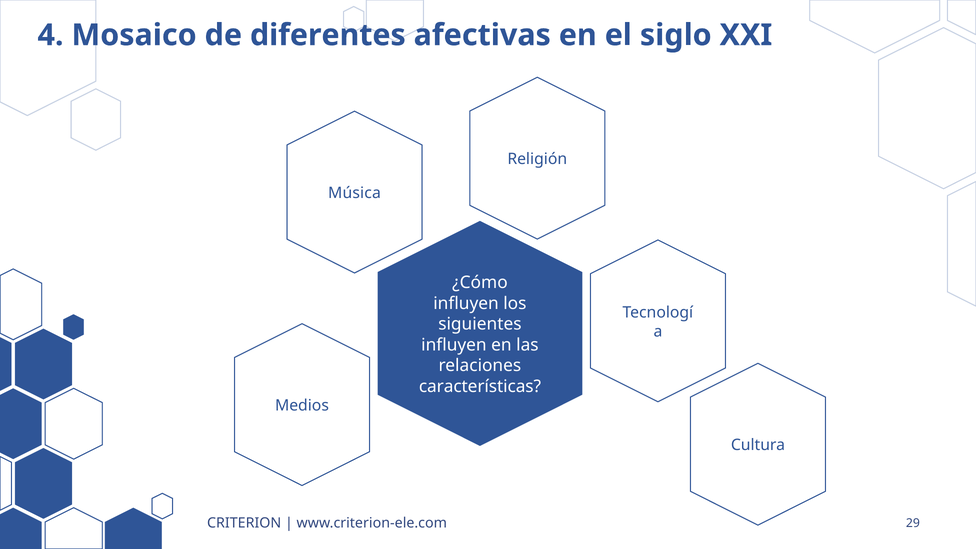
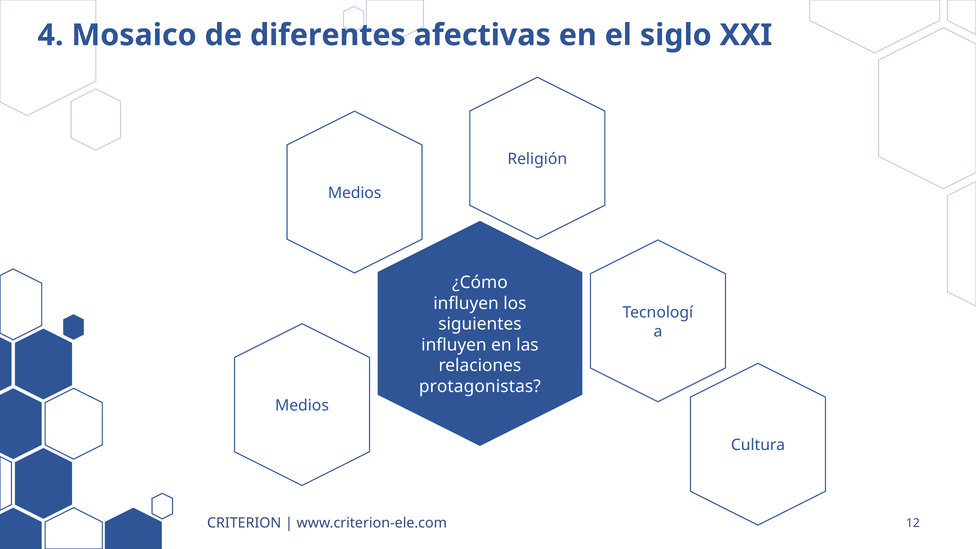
Música at (354, 193): Música -> Medios
características: características -> protagonistas
29: 29 -> 12
